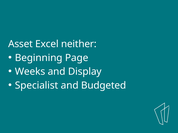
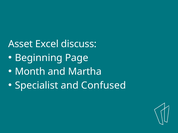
neither: neither -> discuss
Weeks: Weeks -> Month
Display: Display -> Martha
Budgeted: Budgeted -> Confused
